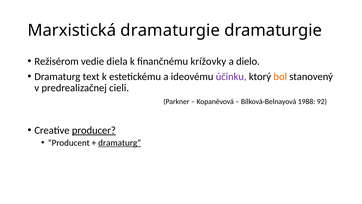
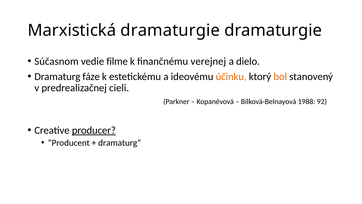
Režisérom: Režisérom -> Súčasnom
diela: diela -> filme
krížovky: krížovky -> verejnej
text: text -> fáze
účinku colour: purple -> orange
dramaturg at (120, 143) underline: present -> none
